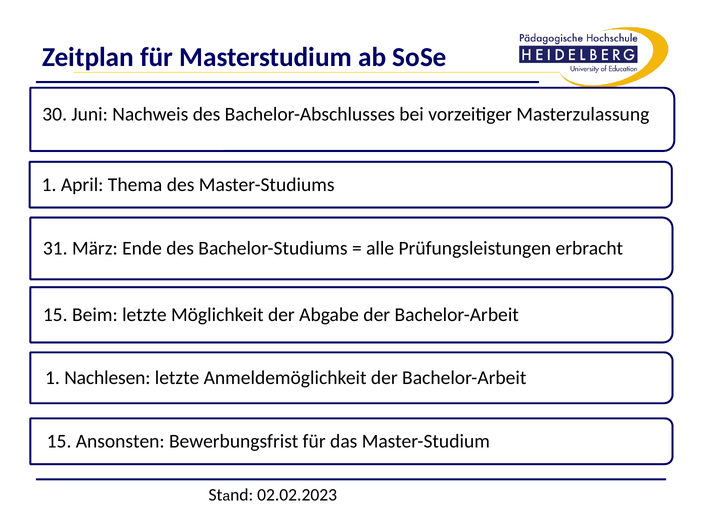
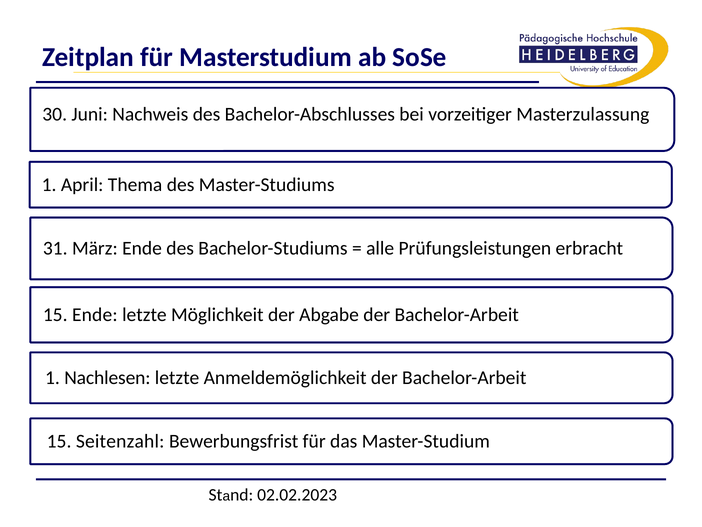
15 Beim: Beim -> Ende
Ansonsten: Ansonsten -> Seitenzahl
